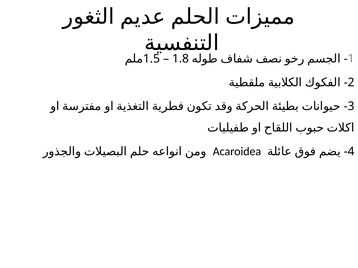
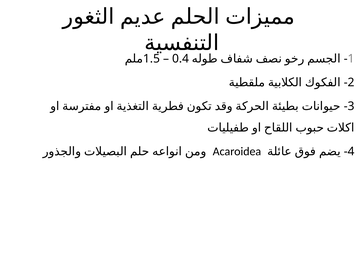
1.8: 1.8 -> 0.4
